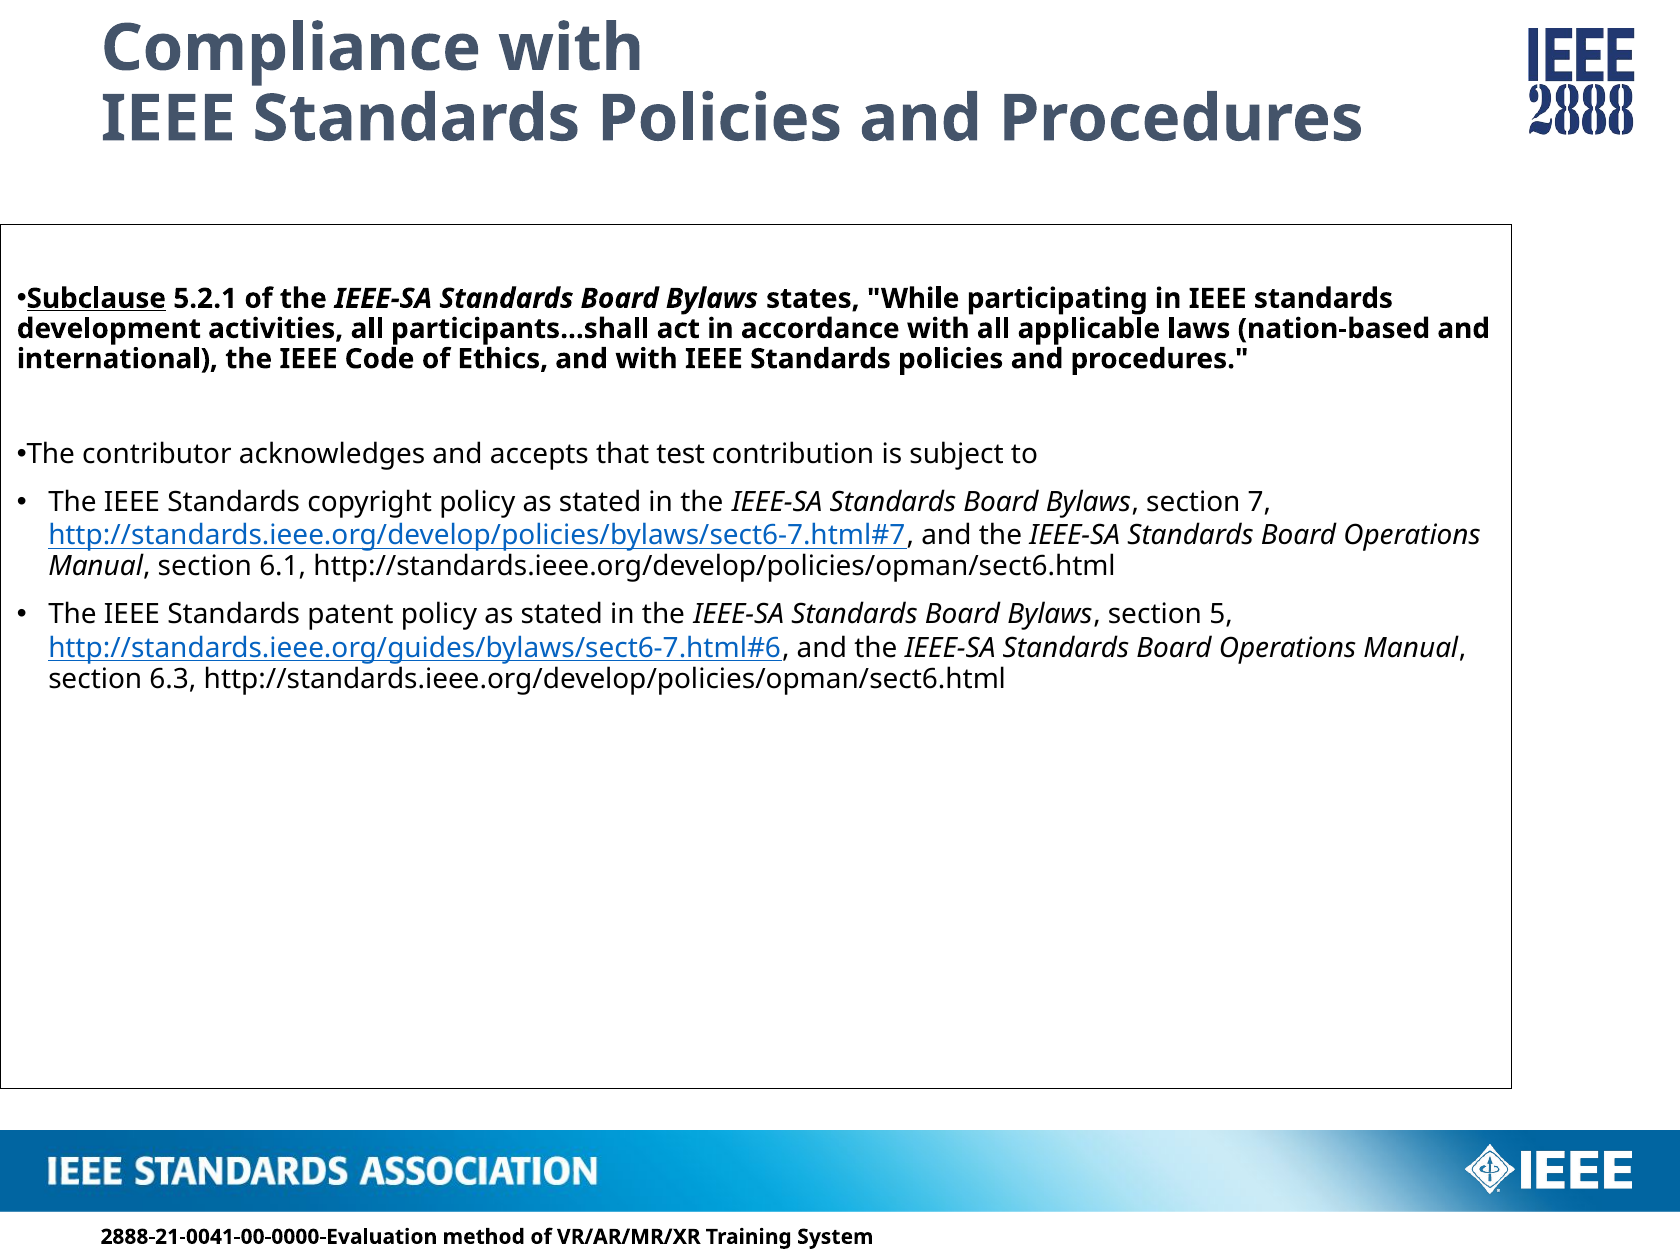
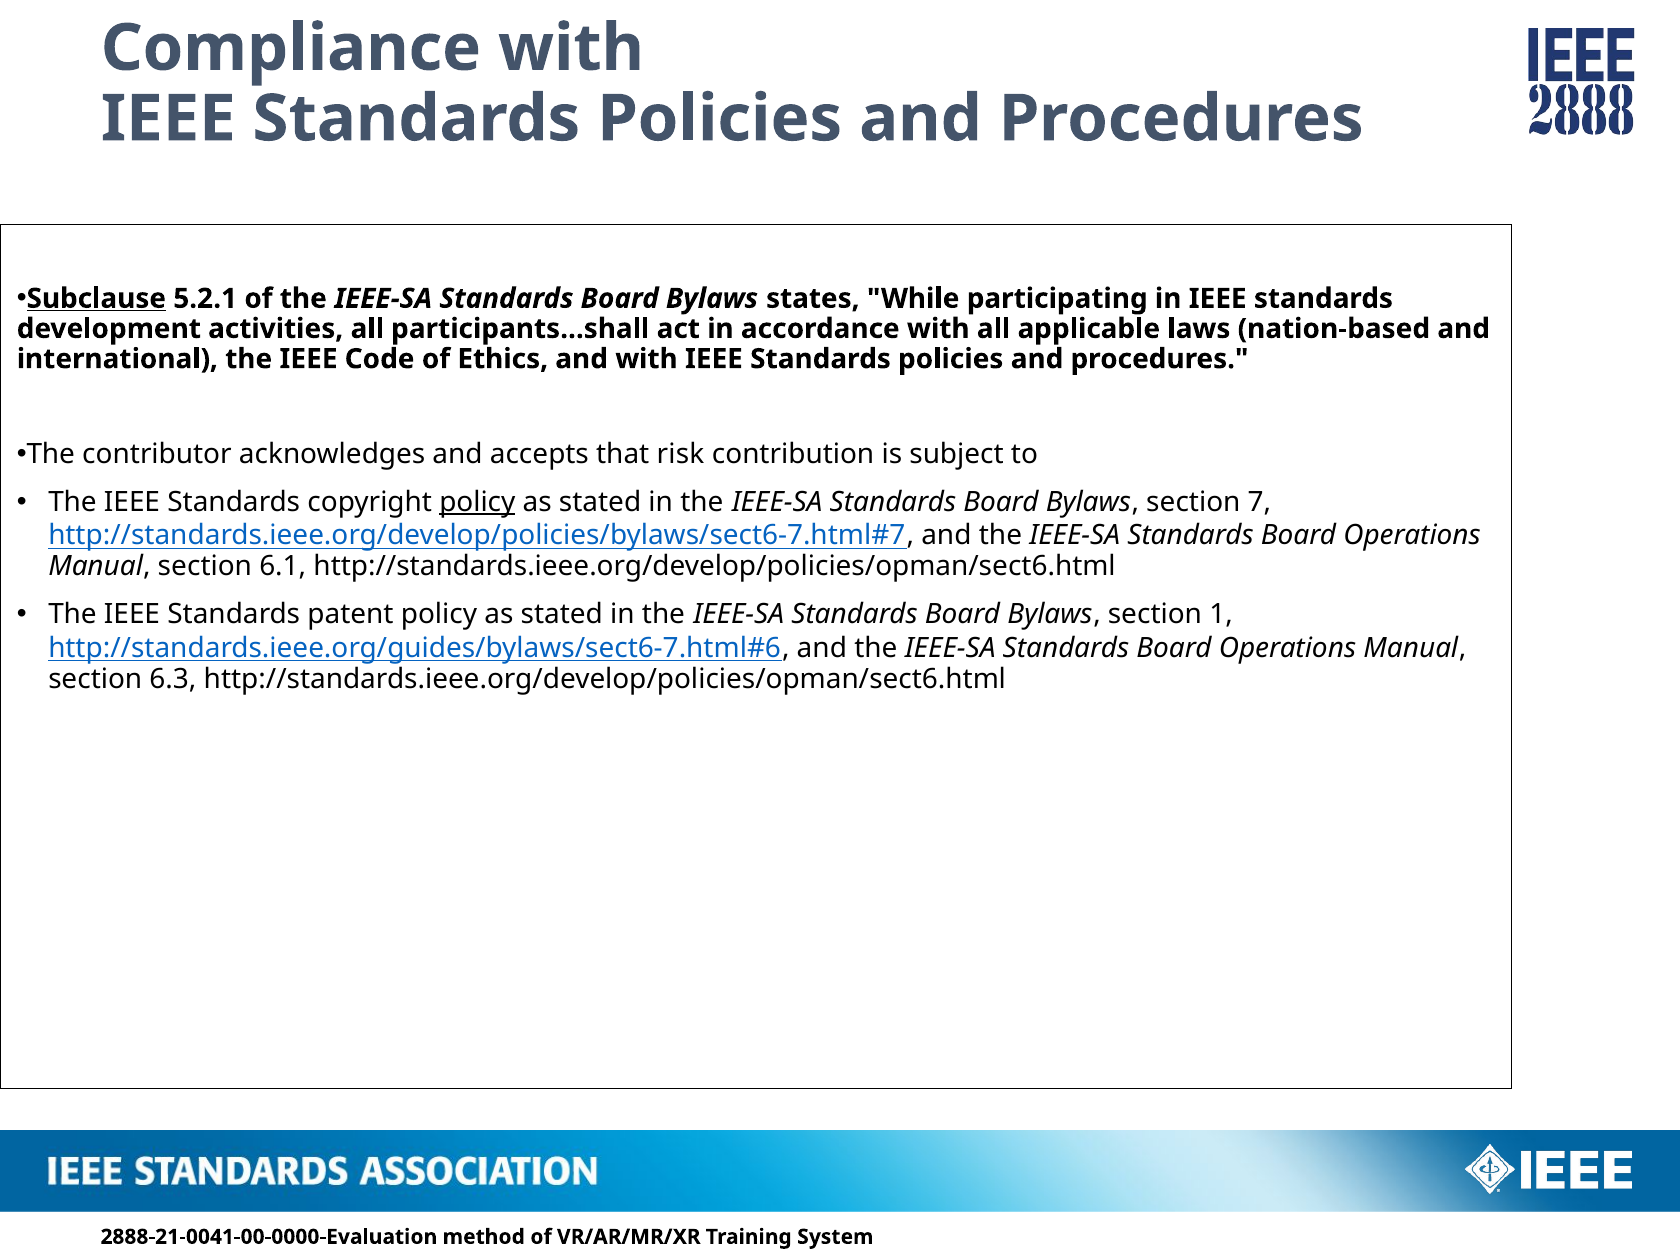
test: test -> risk
policy at (477, 502) underline: none -> present
5: 5 -> 1
